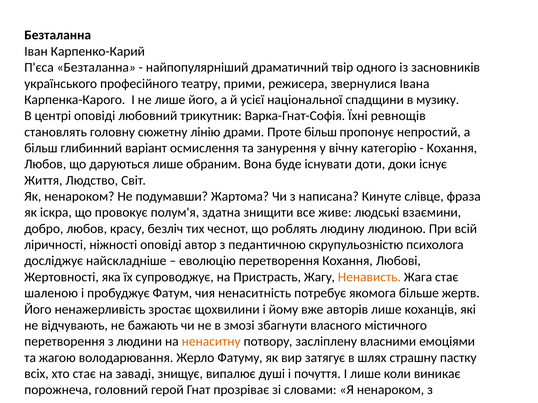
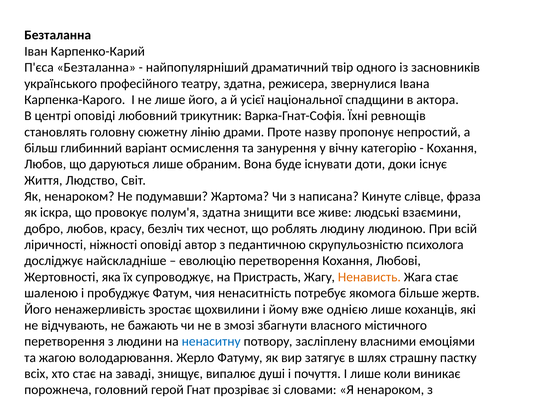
театру прими: прими -> здатна
музику: музику -> актора
Проте більш: більш -> назву
авторів: авторів -> однією
ненаситну colour: orange -> blue
